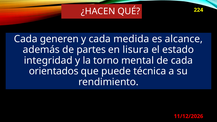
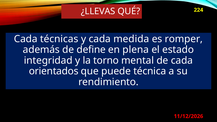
¿HACEN: ¿HACEN -> ¿LLEVAS
generen: generen -> técnicas
alcance: alcance -> romper
partes: partes -> define
lisura: lisura -> plena
